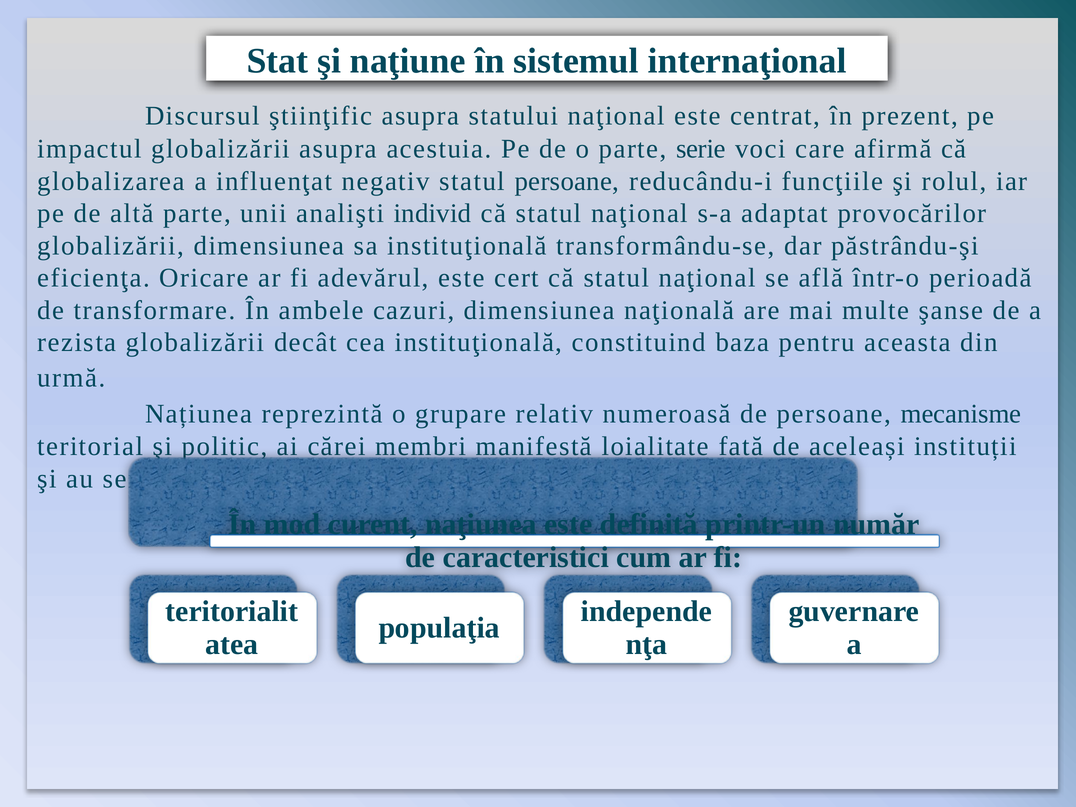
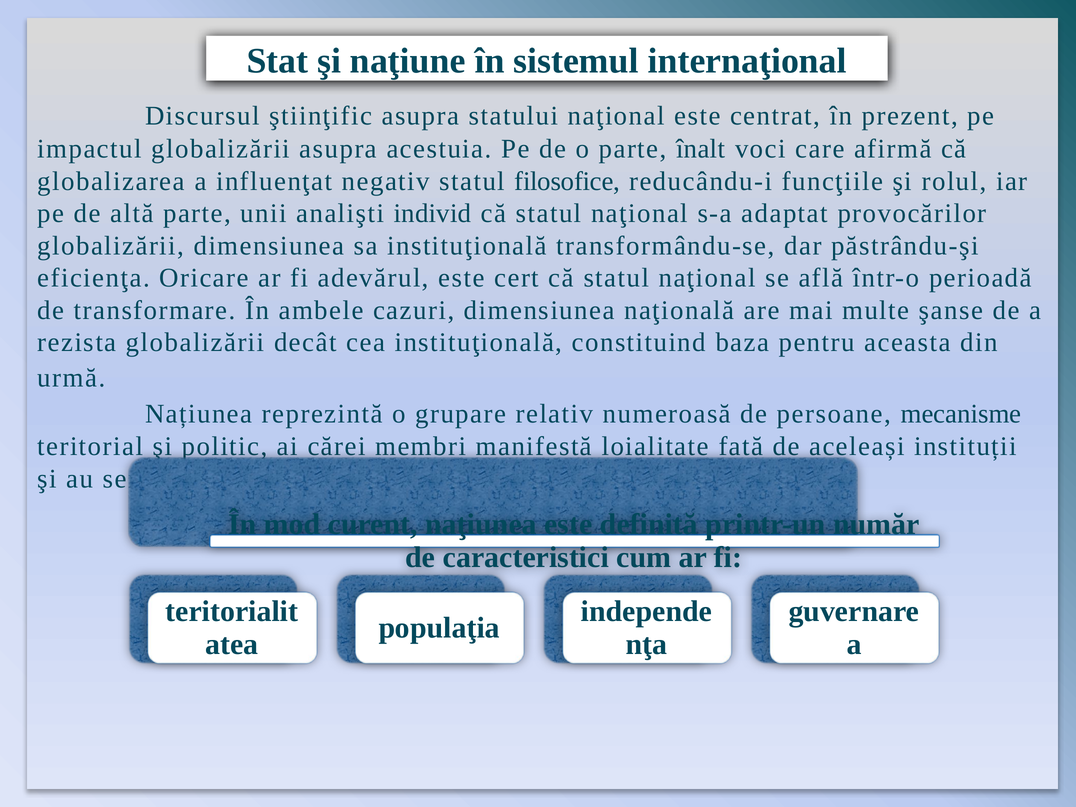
serie: serie -> înalt
statul persoane: persoane -> filosofice
